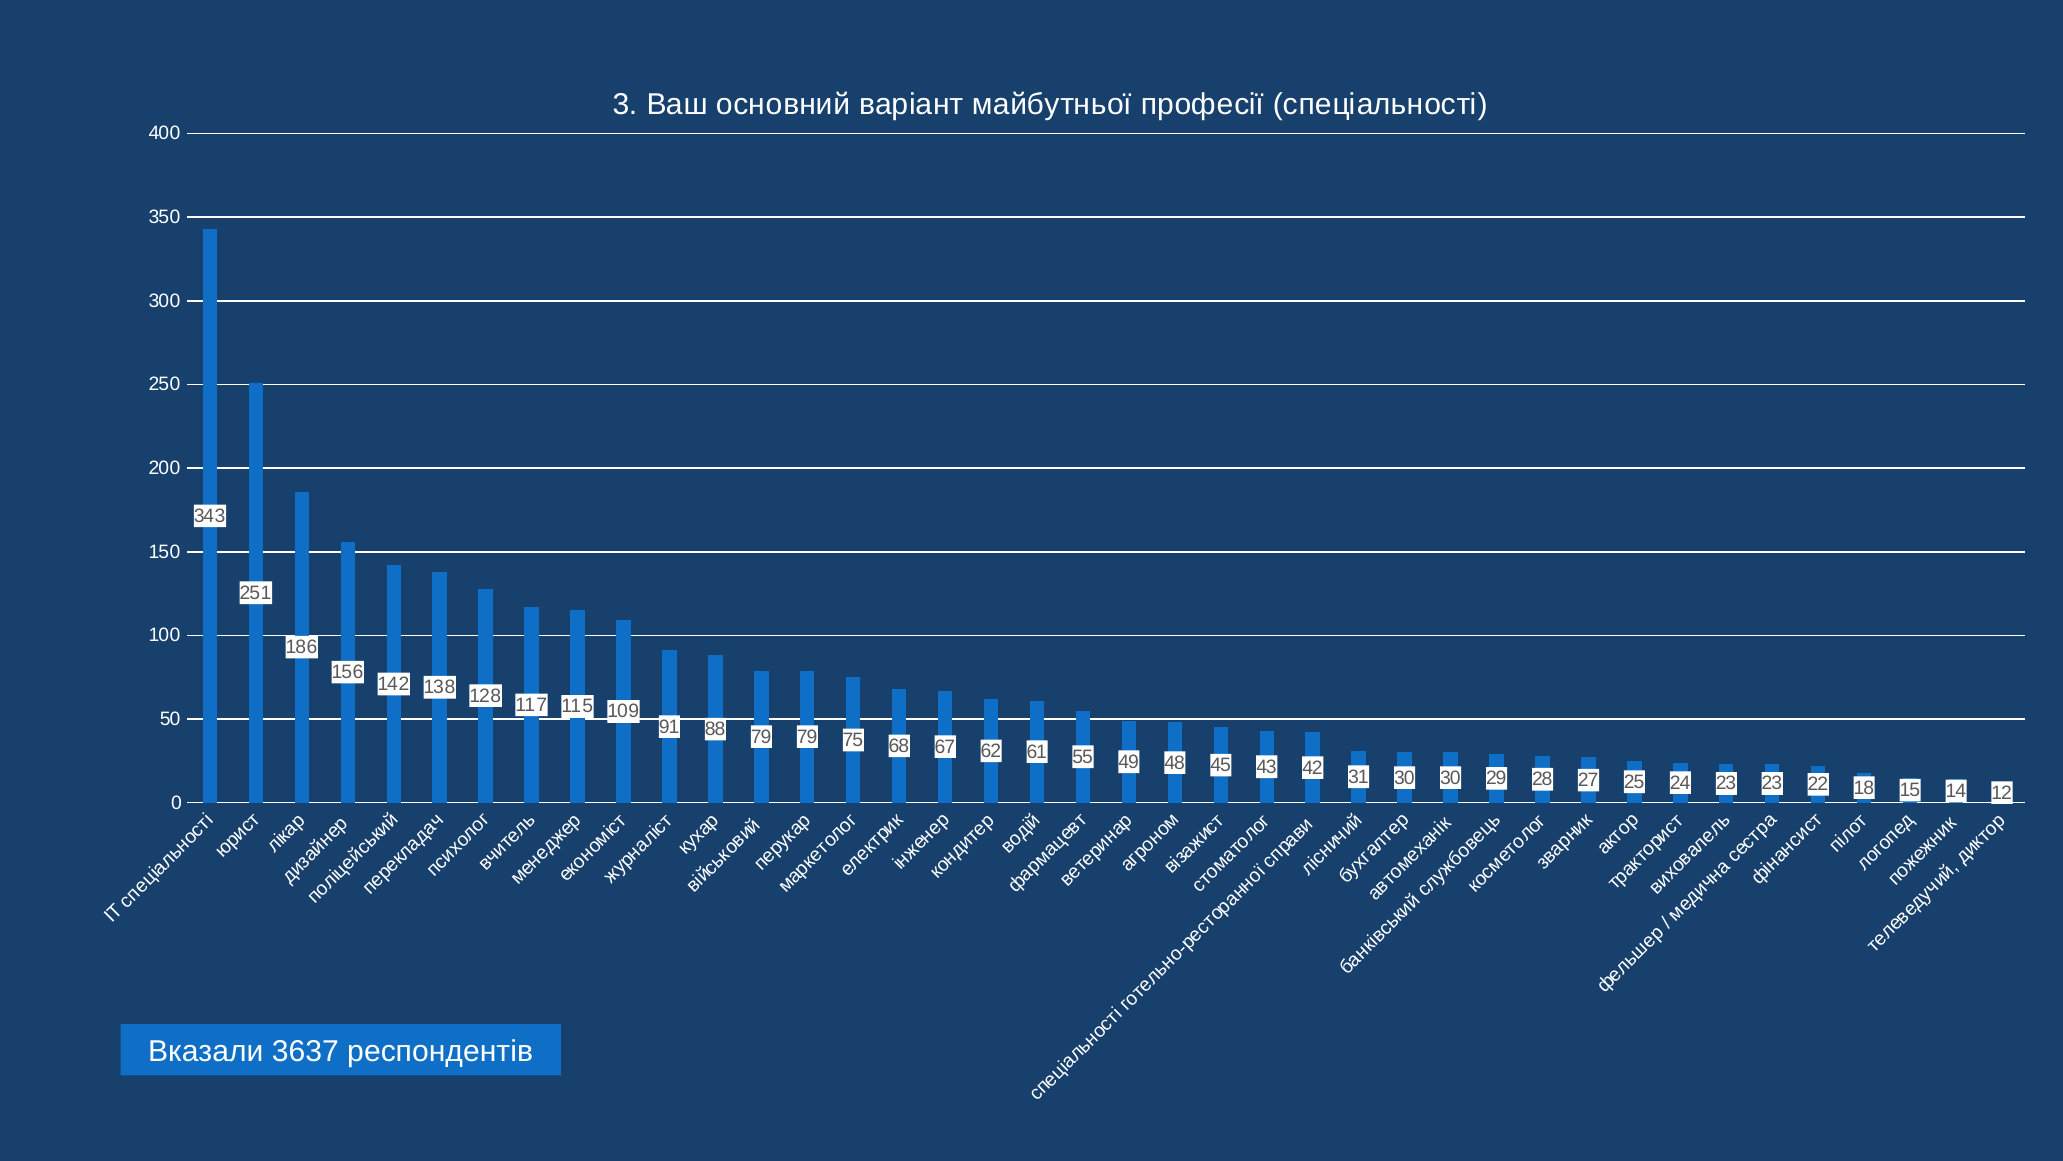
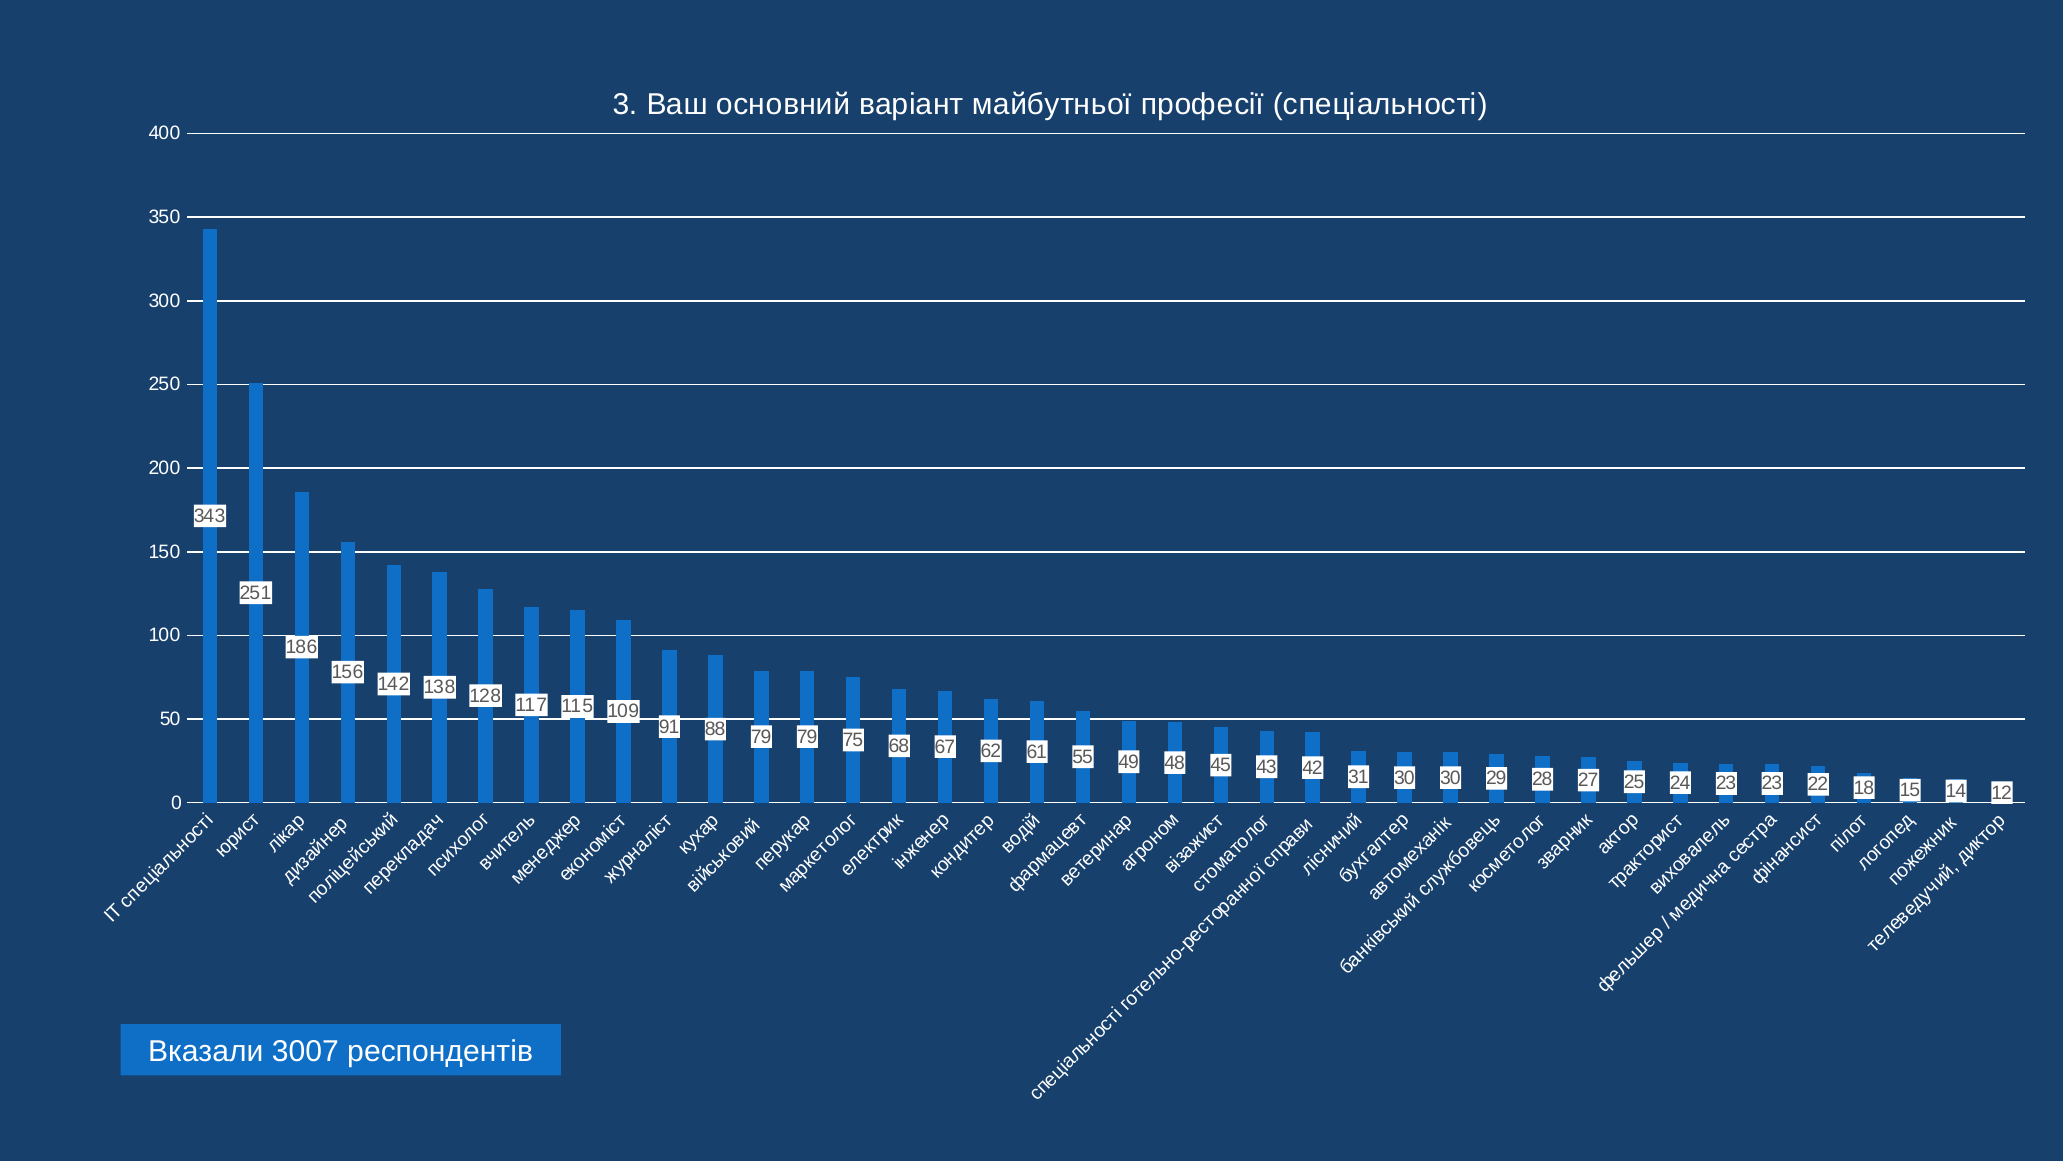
3637: 3637 -> 3007
